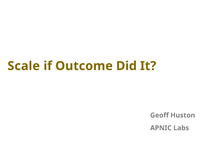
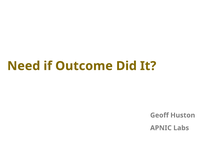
Scale: Scale -> Need
